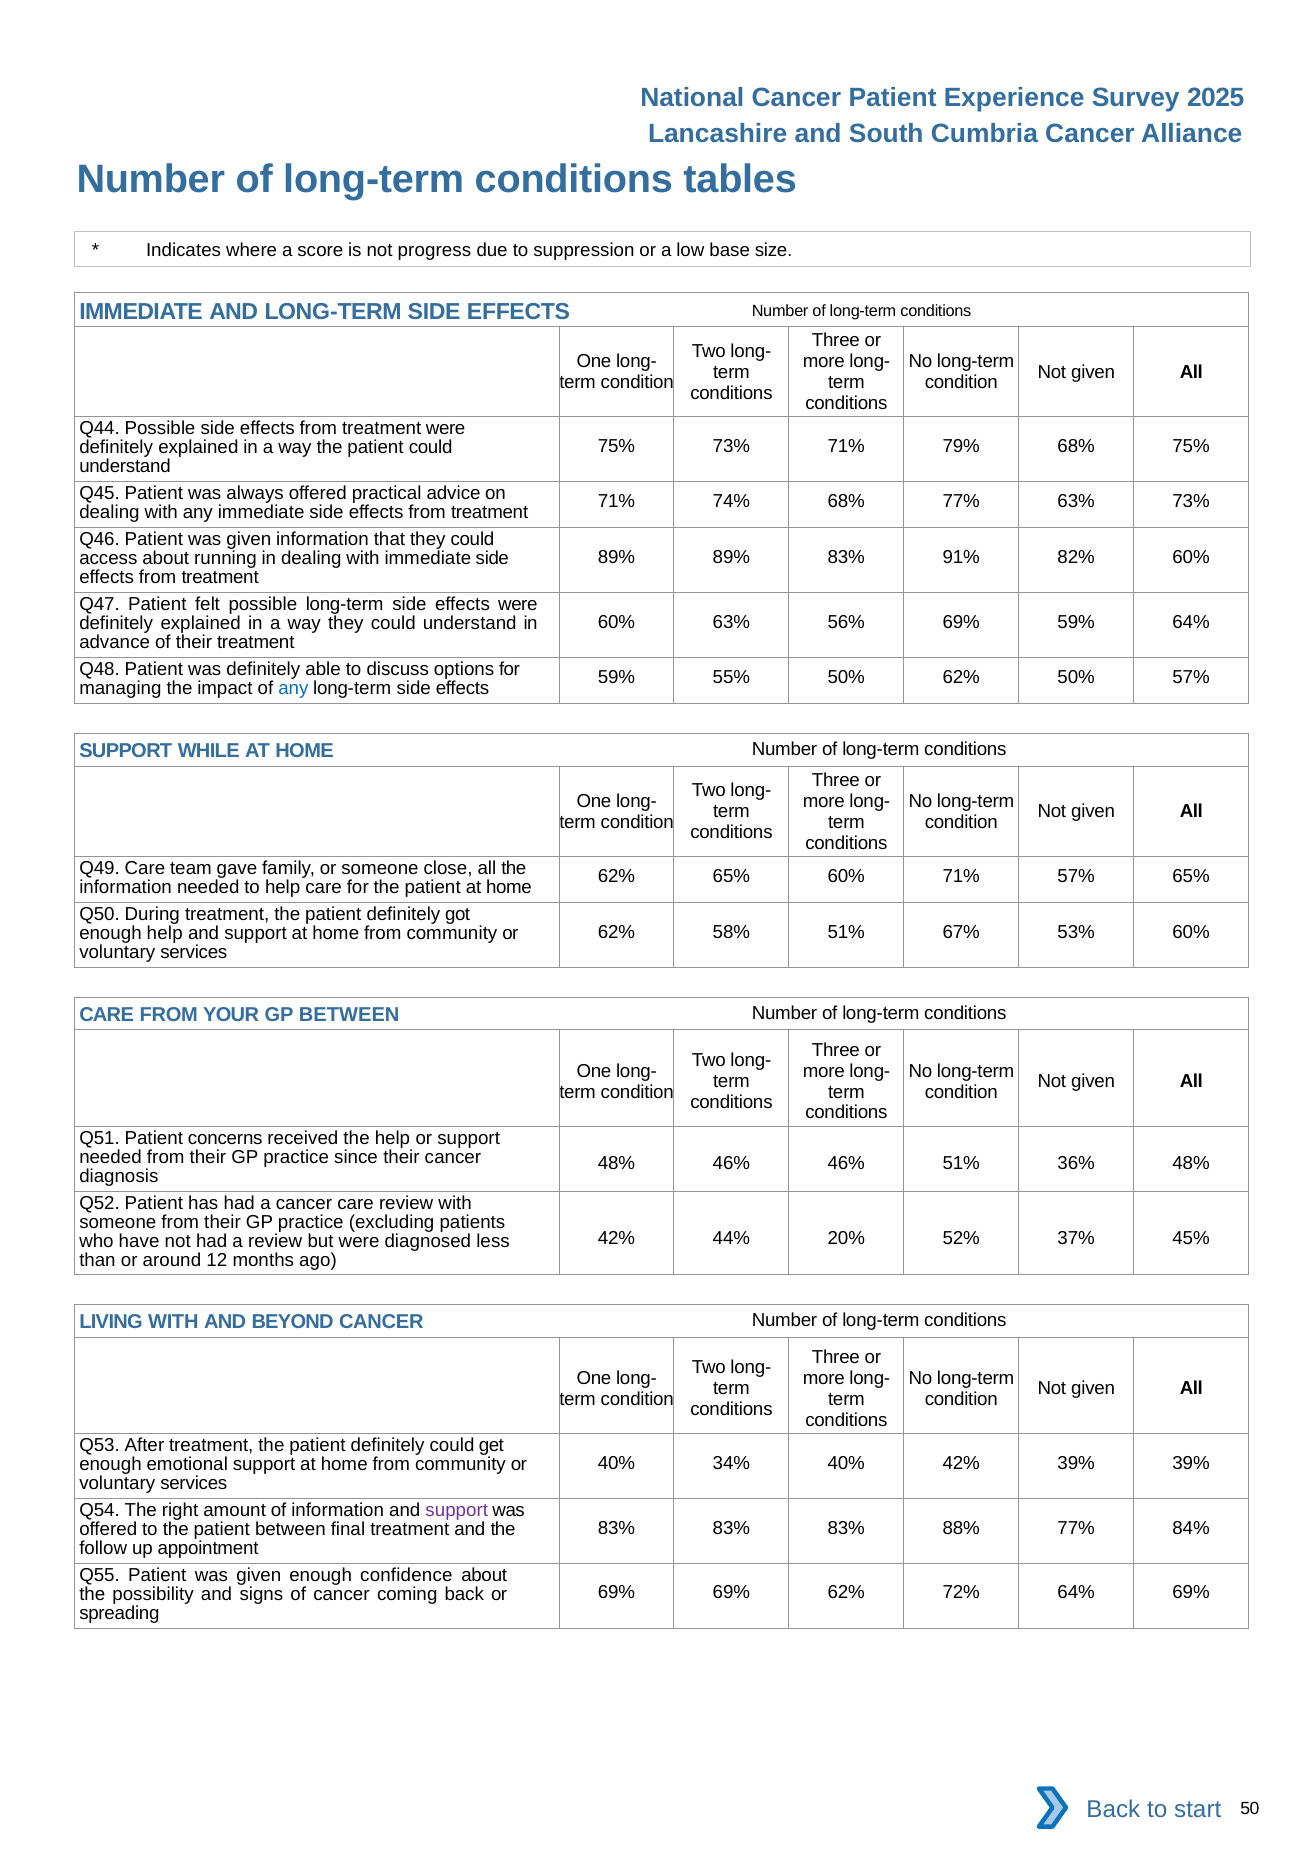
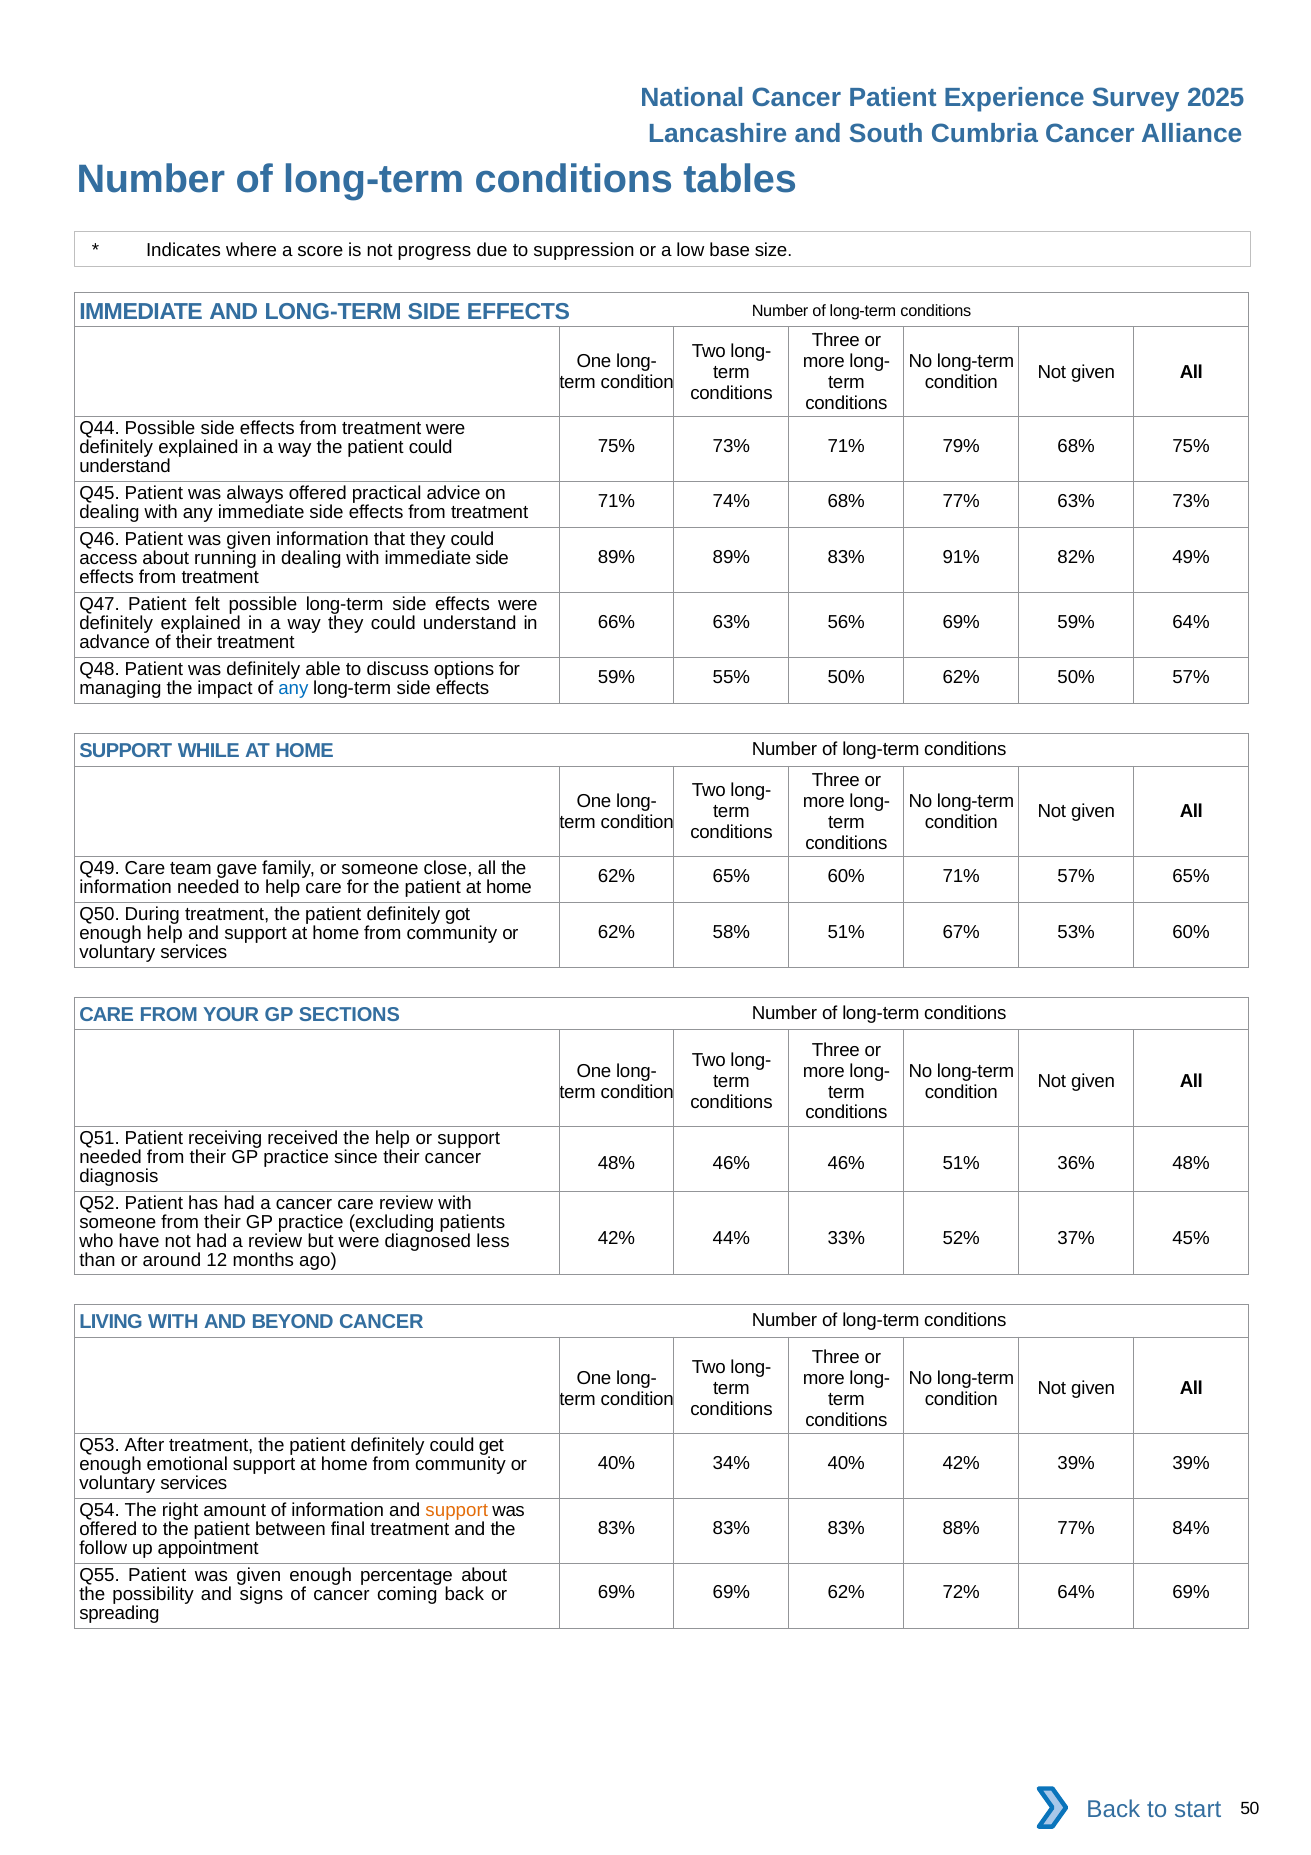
82% 60%: 60% -> 49%
60% at (616, 622): 60% -> 66%
GP BETWEEN: BETWEEN -> SECTIONS
concerns: concerns -> receiving
20%: 20% -> 33%
support at (457, 1511) colour: purple -> orange
confidence: confidence -> percentage
